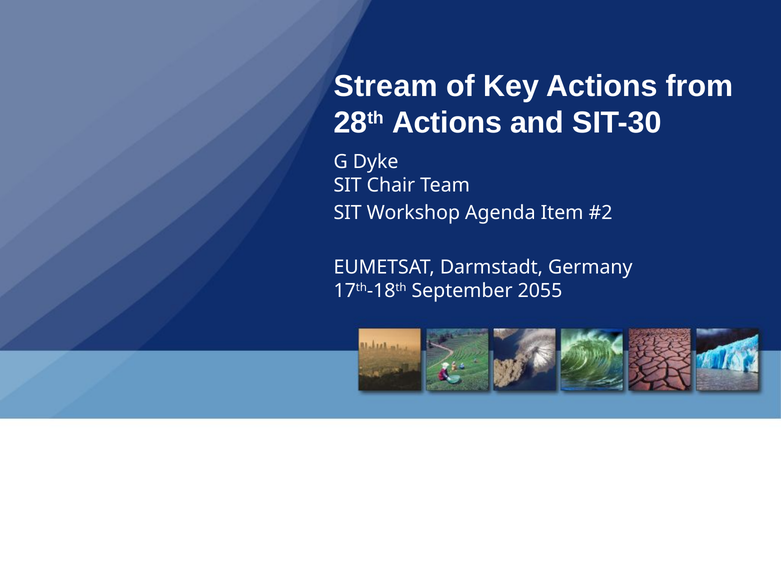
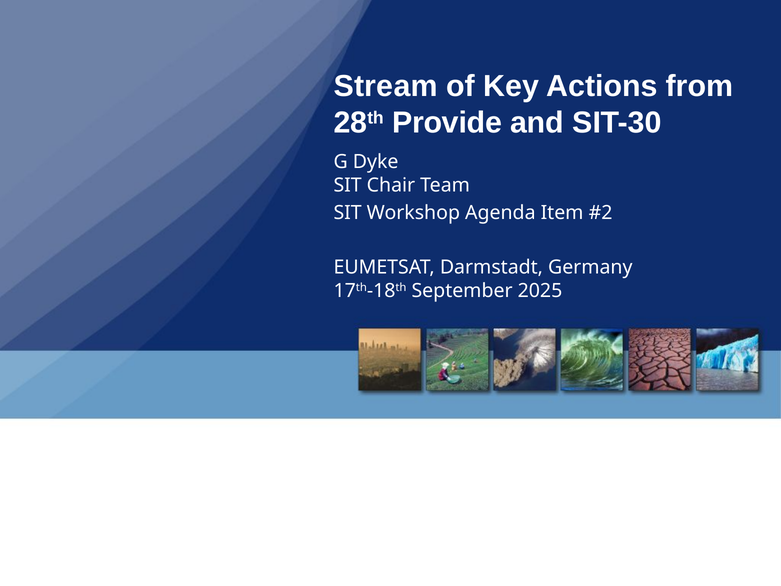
28th Actions: Actions -> Provide
2055: 2055 -> 2025
